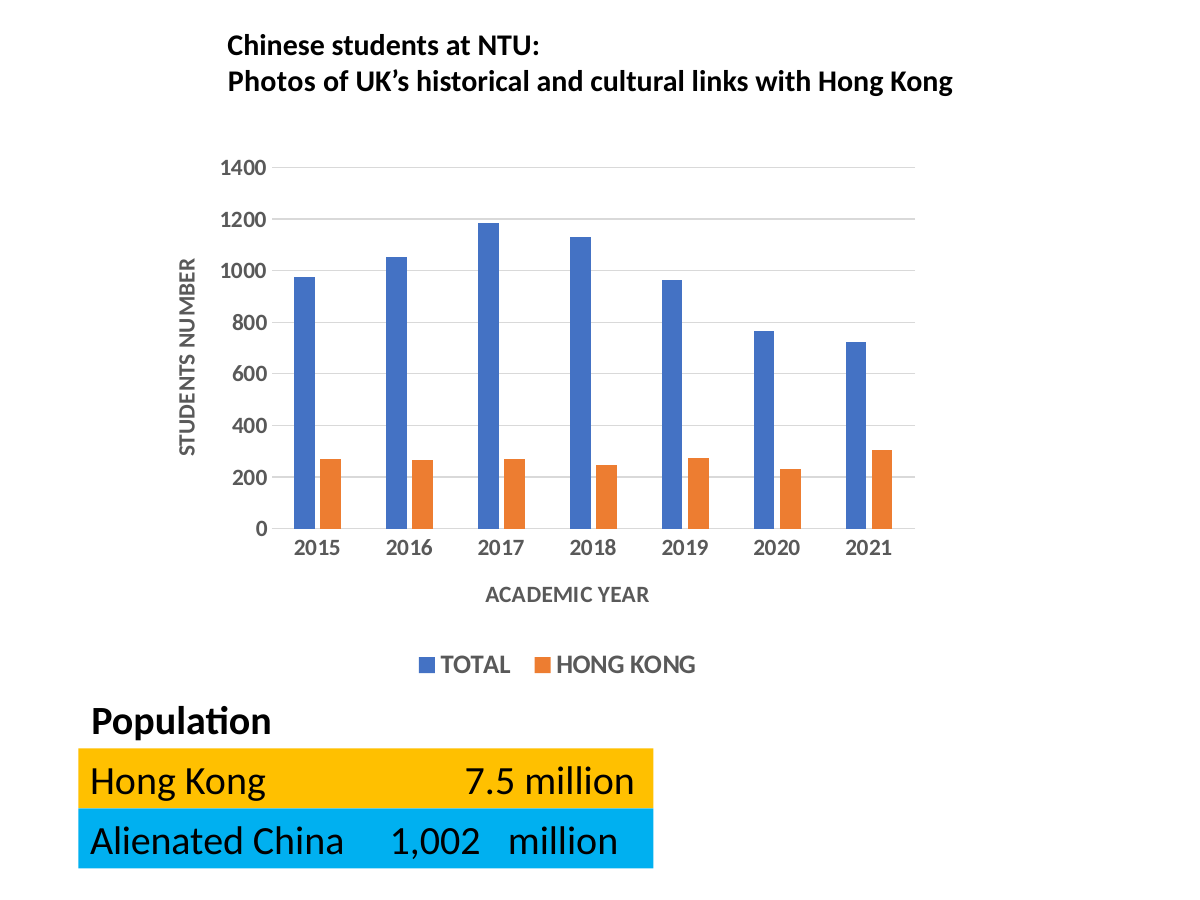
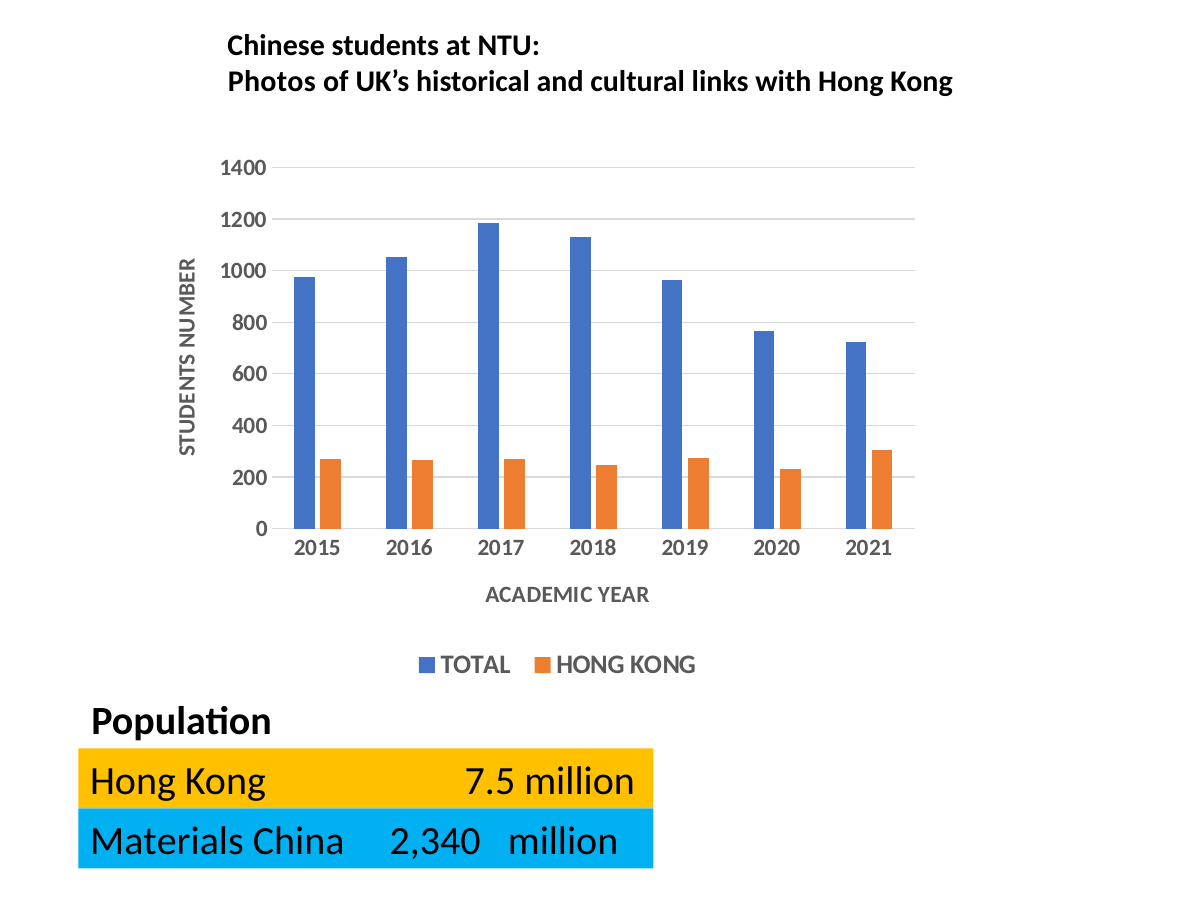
Alienated: Alienated -> Materials
1,002: 1,002 -> 2,340
